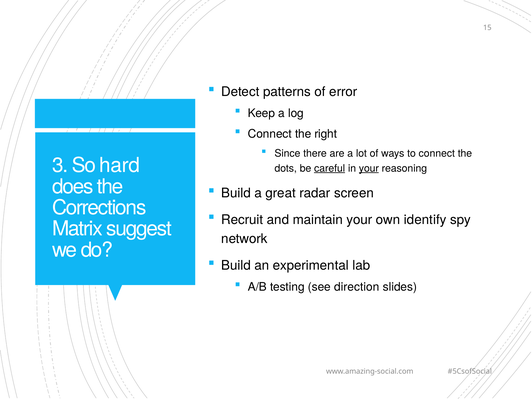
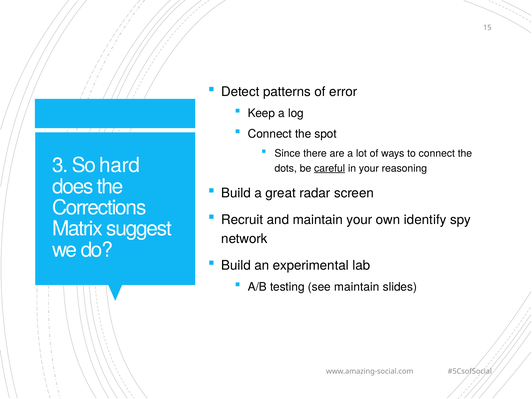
right: right -> spot
your at (369, 168) underline: present -> none
see direction: direction -> maintain
